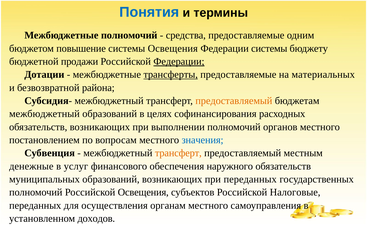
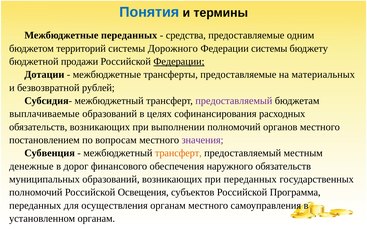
Межбюджетные полномочий: полномочий -> переданных
повышение: повышение -> территорий
системы Освещения: Освещения -> Дорожного
трансферты underline: present -> none
района: района -> рублей
предоставляемый at (234, 100) colour: orange -> purple
межбюджетный at (44, 114): межбюджетный -> выплачиваемые
значения colour: blue -> purple
услуг: услуг -> дорог
Налоговые: Налоговые -> Программа
установленном доходов: доходов -> органам
